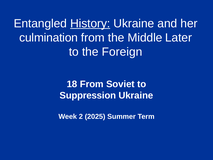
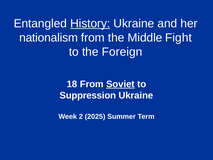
culmination: culmination -> nationalism
Later: Later -> Fight
Soviet underline: none -> present
